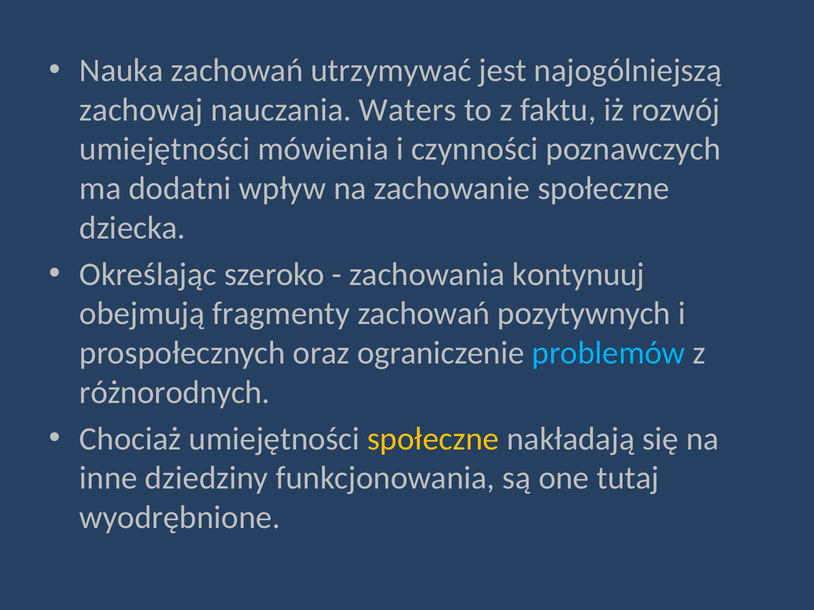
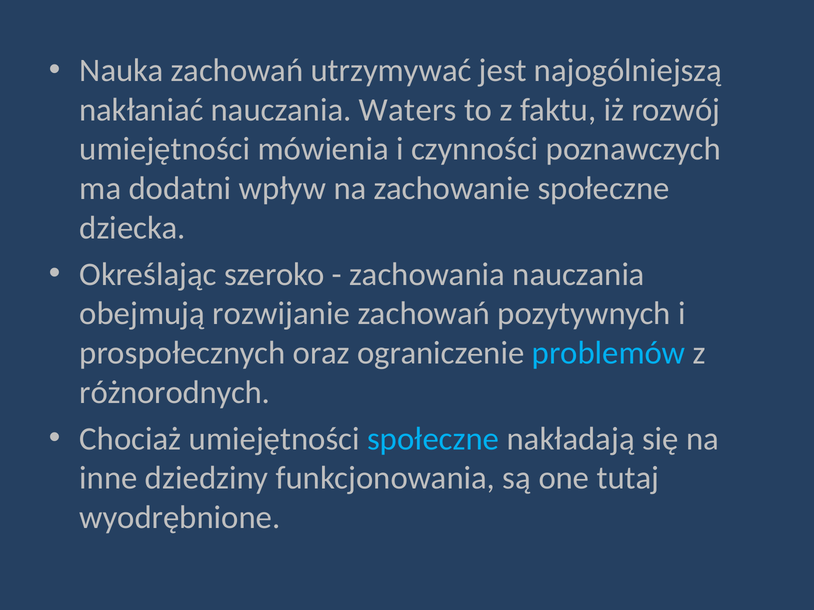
zachowaj: zachowaj -> nakłaniać
zachowania kontynuuj: kontynuuj -> nauczania
fragmenty: fragmenty -> rozwijanie
społeczne at (433, 439) colour: yellow -> light blue
